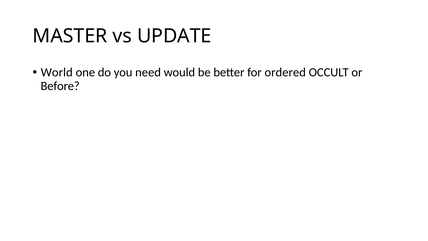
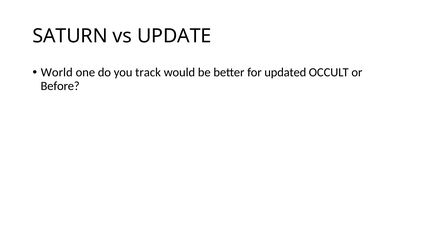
MASTER: MASTER -> SATURN
need: need -> track
ordered: ordered -> updated
